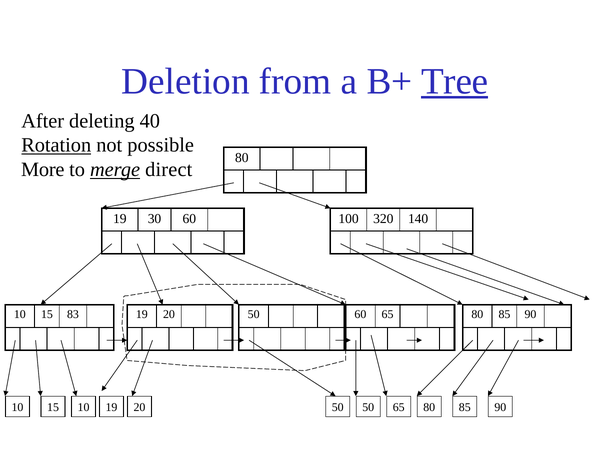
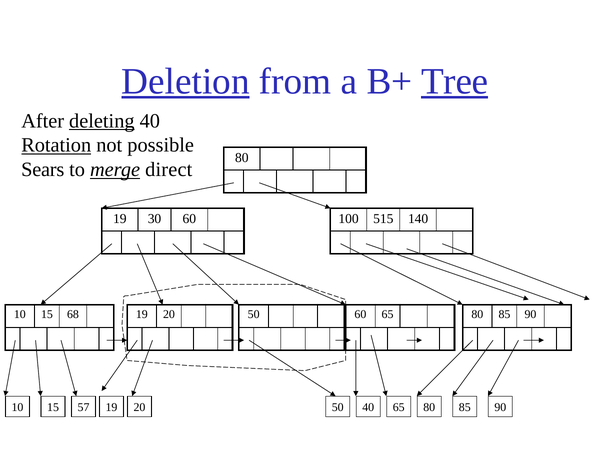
Deletion underline: none -> present
deleting underline: none -> present
More: More -> Sears
320: 320 -> 515
83: 83 -> 68
15 10: 10 -> 57
20 50: 50 -> 40
